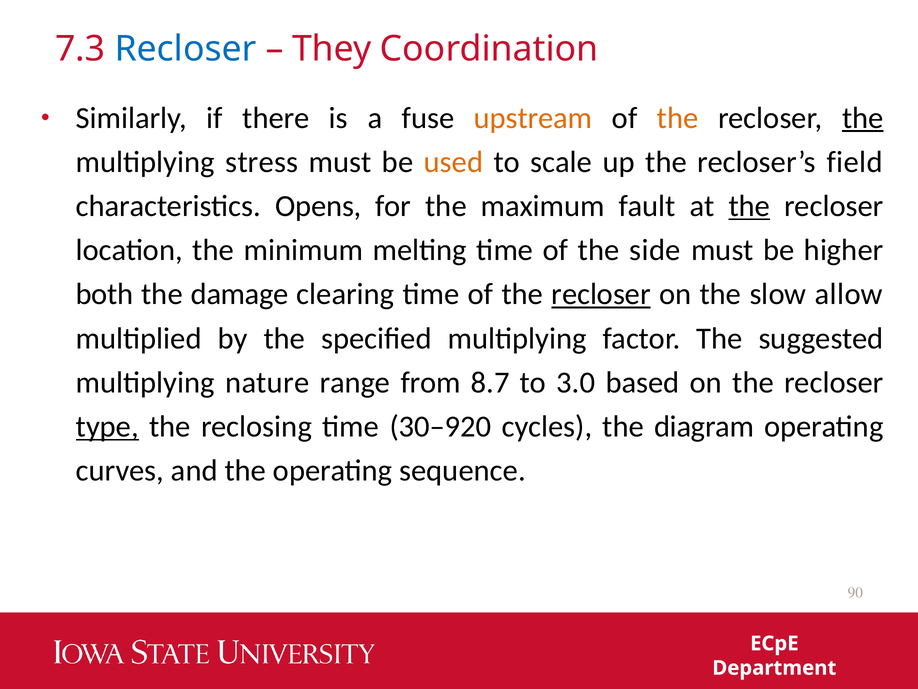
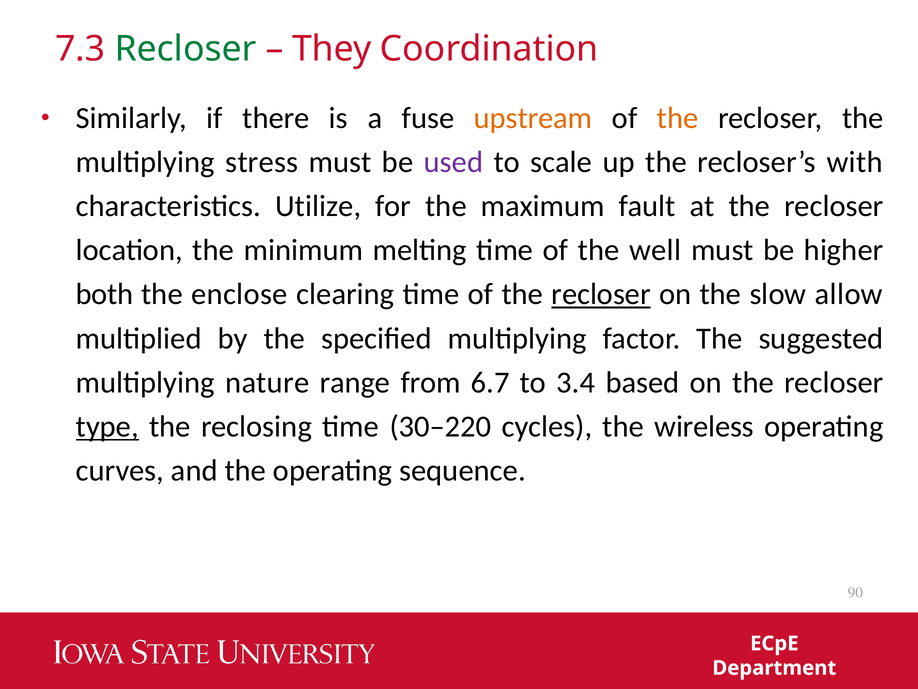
Recloser at (186, 49) colour: blue -> green
the at (863, 118) underline: present -> none
used colour: orange -> purple
field: field -> with
Opens: Opens -> Utilize
the at (749, 206) underline: present -> none
side: side -> well
damage: damage -> enclose
8.7: 8.7 -> 6.7
3.0: 3.0 -> 3.4
30–920: 30–920 -> 30–220
diagram: diagram -> wireless
